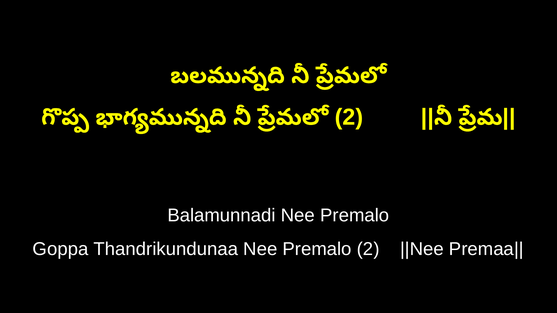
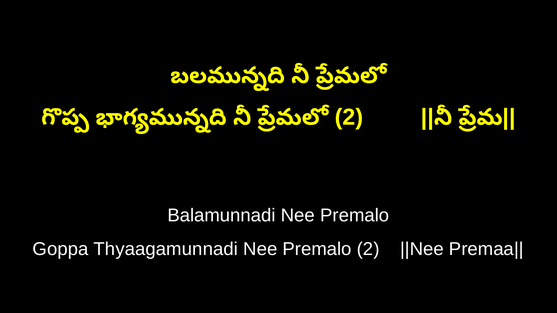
Thandrikundunaa: Thandrikundunaa -> Thyaagamunnadi
